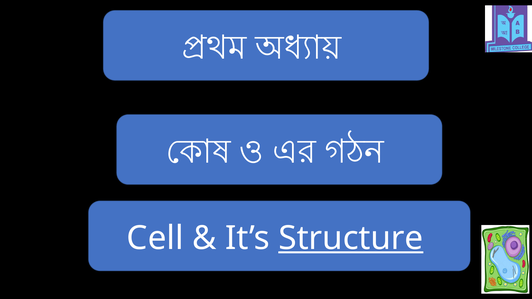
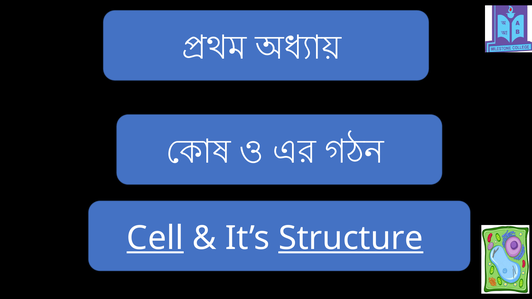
Cell underline: none -> present
